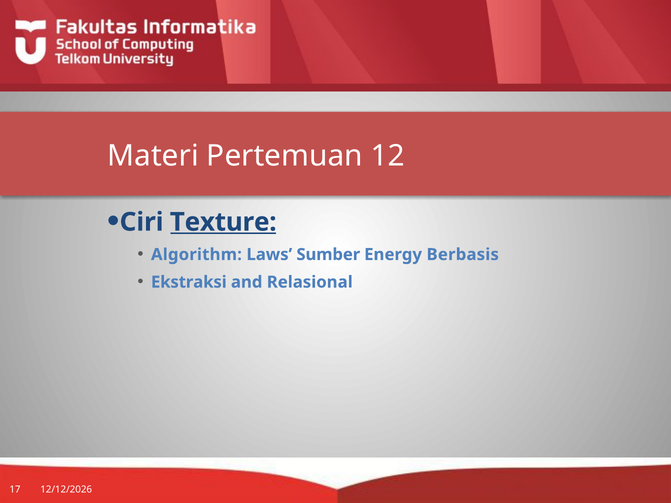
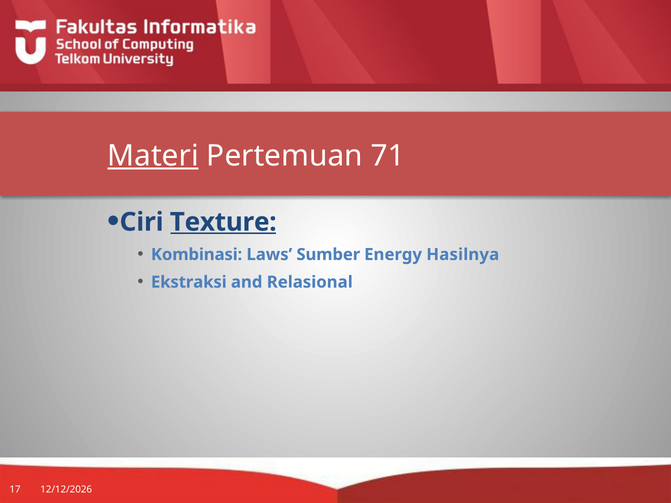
Materi underline: none -> present
12: 12 -> 71
Algorithm: Algorithm -> Kombinasi
Berbasis: Berbasis -> Hasilnya
